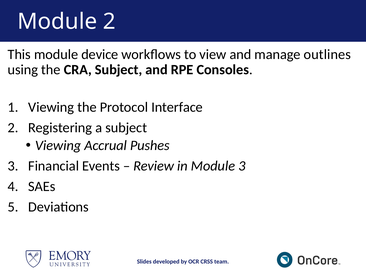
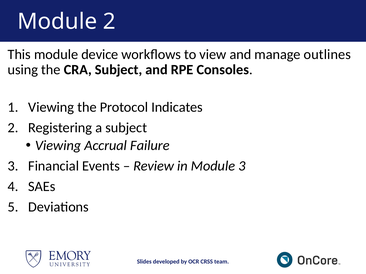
Interface: Interface -> Indicates
Pushes: Pushes -> Failure
